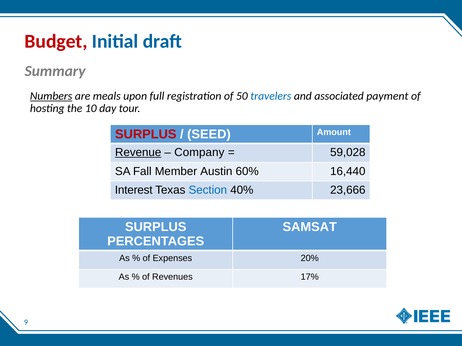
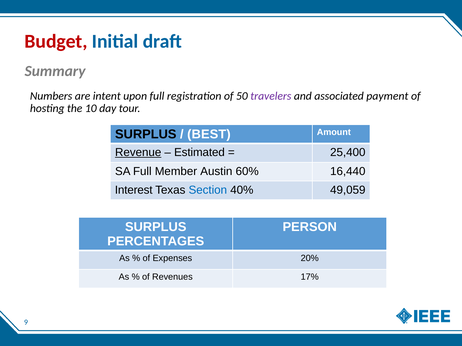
Numbers underline: present -> none
meals: meals -> intent
travelers colour: blue -> purple
SURPLUS at (146, 134) colour: red -> black
SEED: SEED -> BEST
Company: Company -> Estimated
59,028: 59,028 -> 25,400
SA Fall: Fall -> Full
23,666: 23,666 -> 49,059
SAMSAT: SAMSAT -> PERSON
